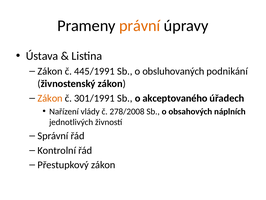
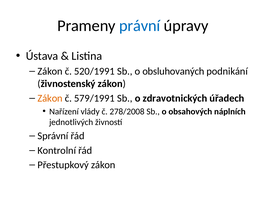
právní colour: orange -> blue
445/1991: 445/1991 -> 520/1991
301/1991: 301/1991 -> 579/1991
akceptovaného: akceptovaného -> zdravotnických
